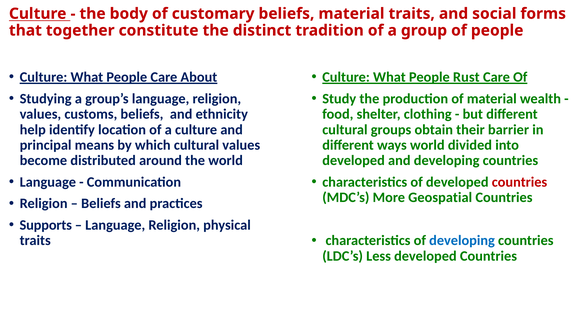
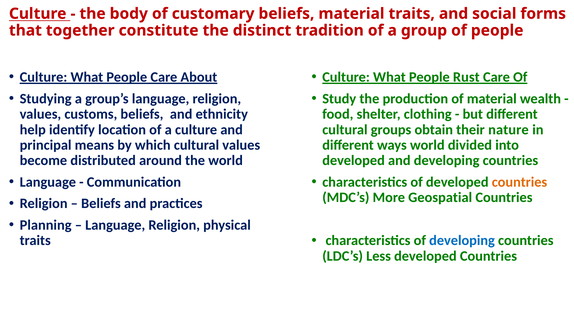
barrier: barrier -> nature
countries at (519, 182) colour: red -> orange
Supports: Supports -> Planning
